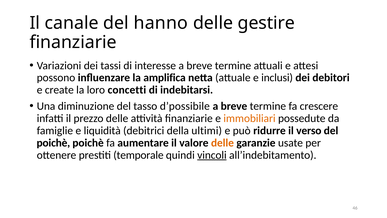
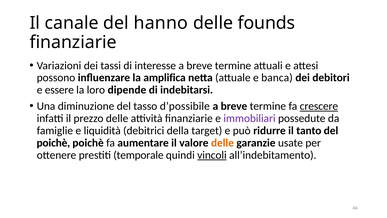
gestire: gestire -> founds
inclusi: inclusi -> banca
create: create -> essere
concetti: concetti -> dipende
crescere underline: none -> present
immobiliari colour: orange -> purple
ultimi: ultimi -> target
verso: verso -> tanto
